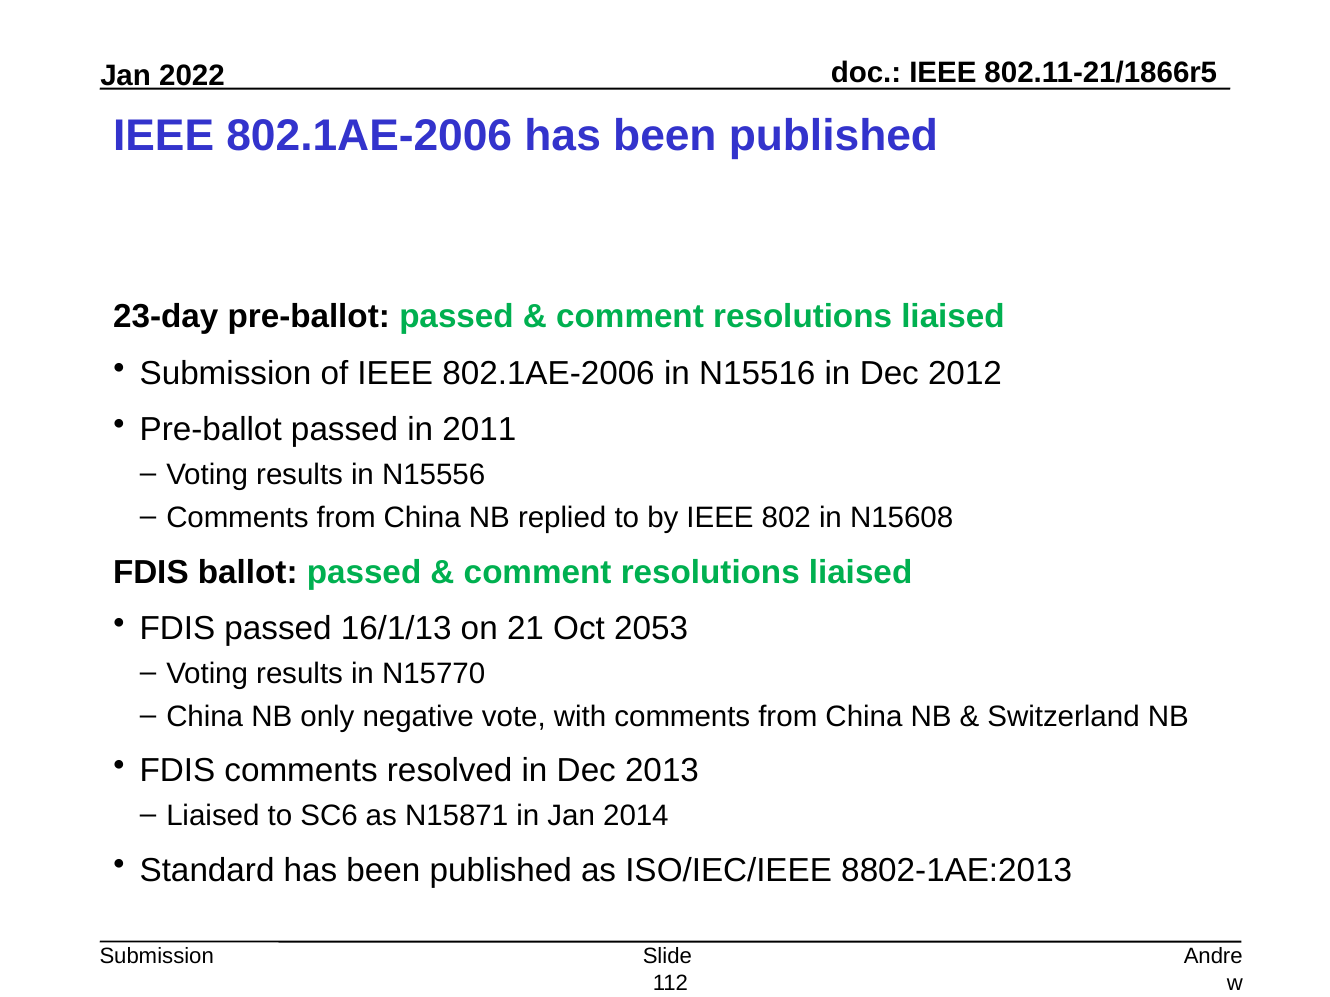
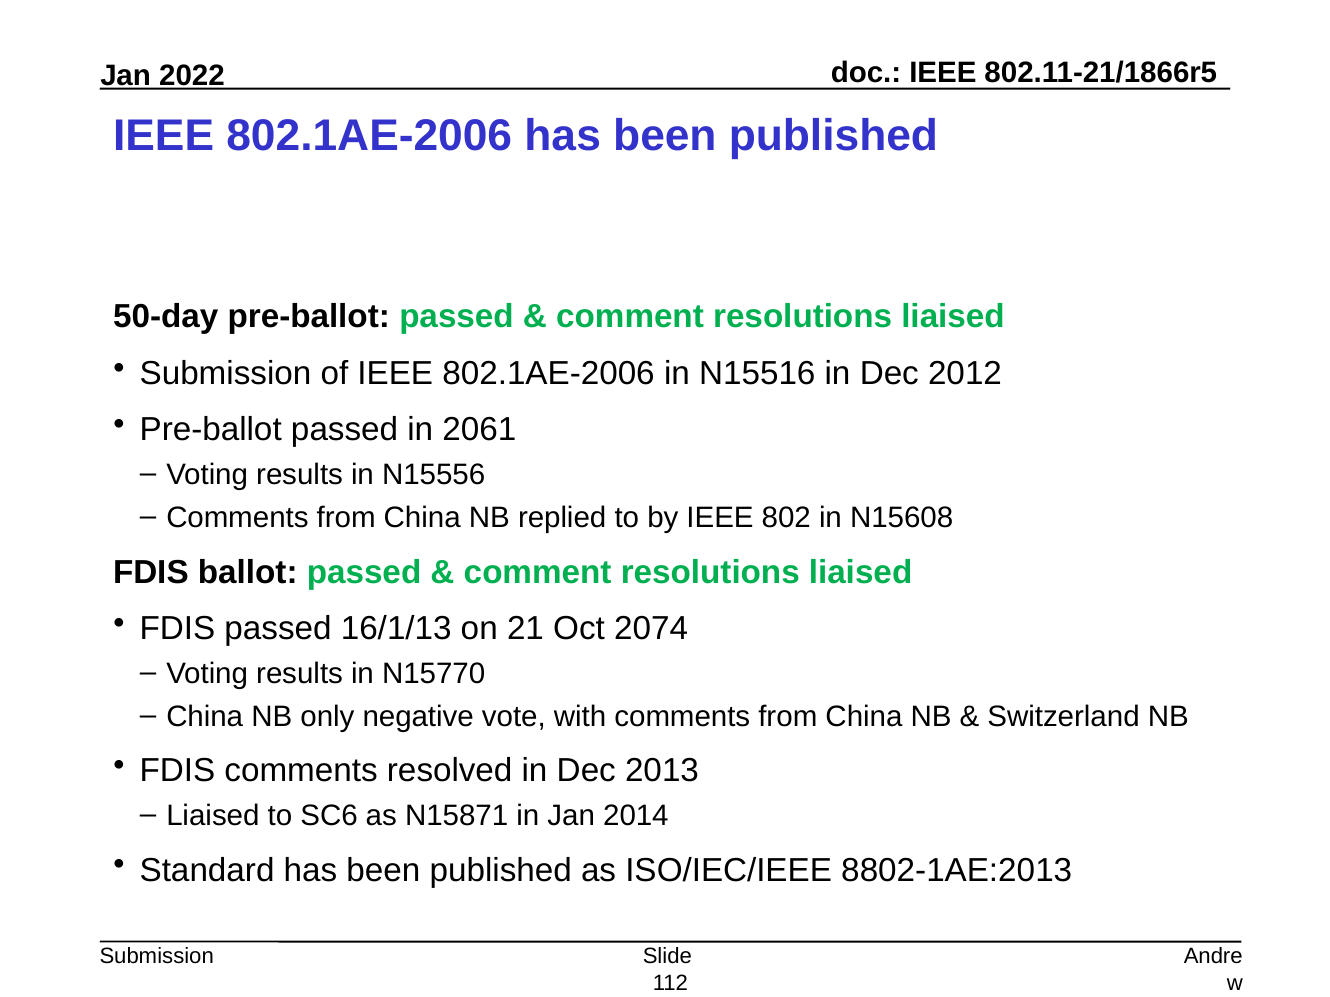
23-day: 23-day -> 50-day
2011: 2011 -> 2061
2053: 2053 -> 2074
